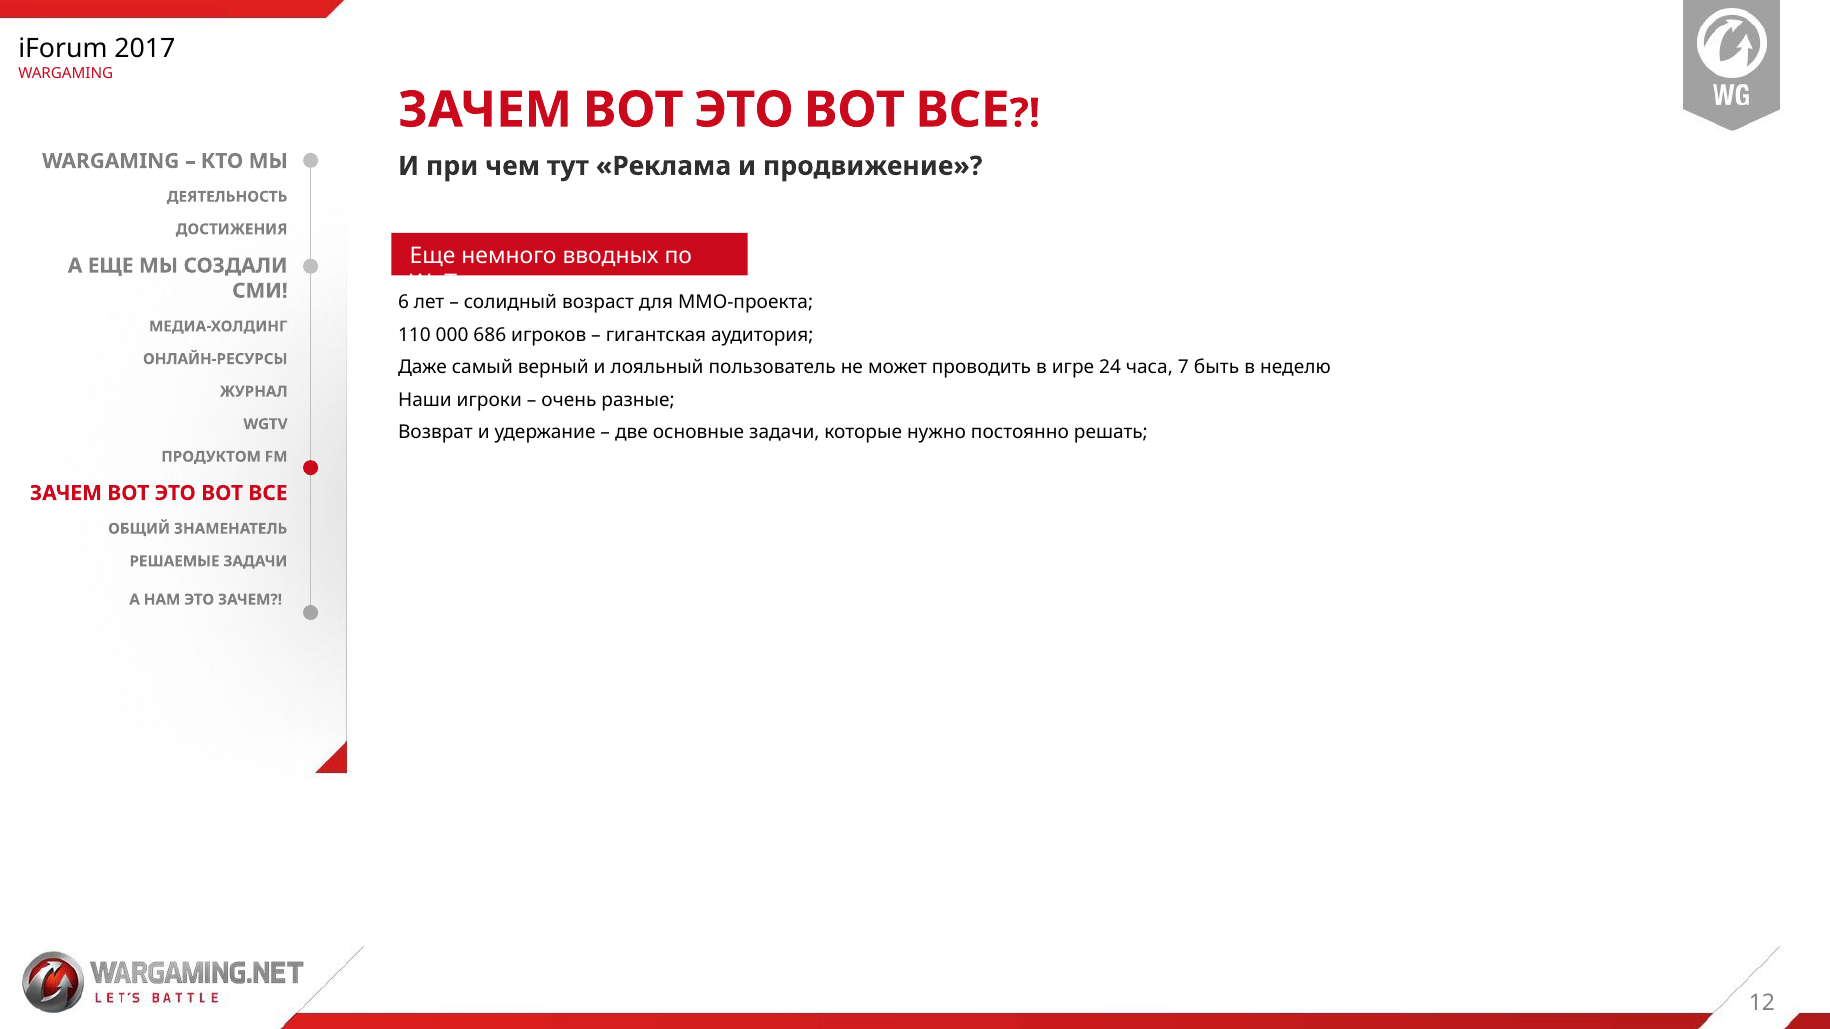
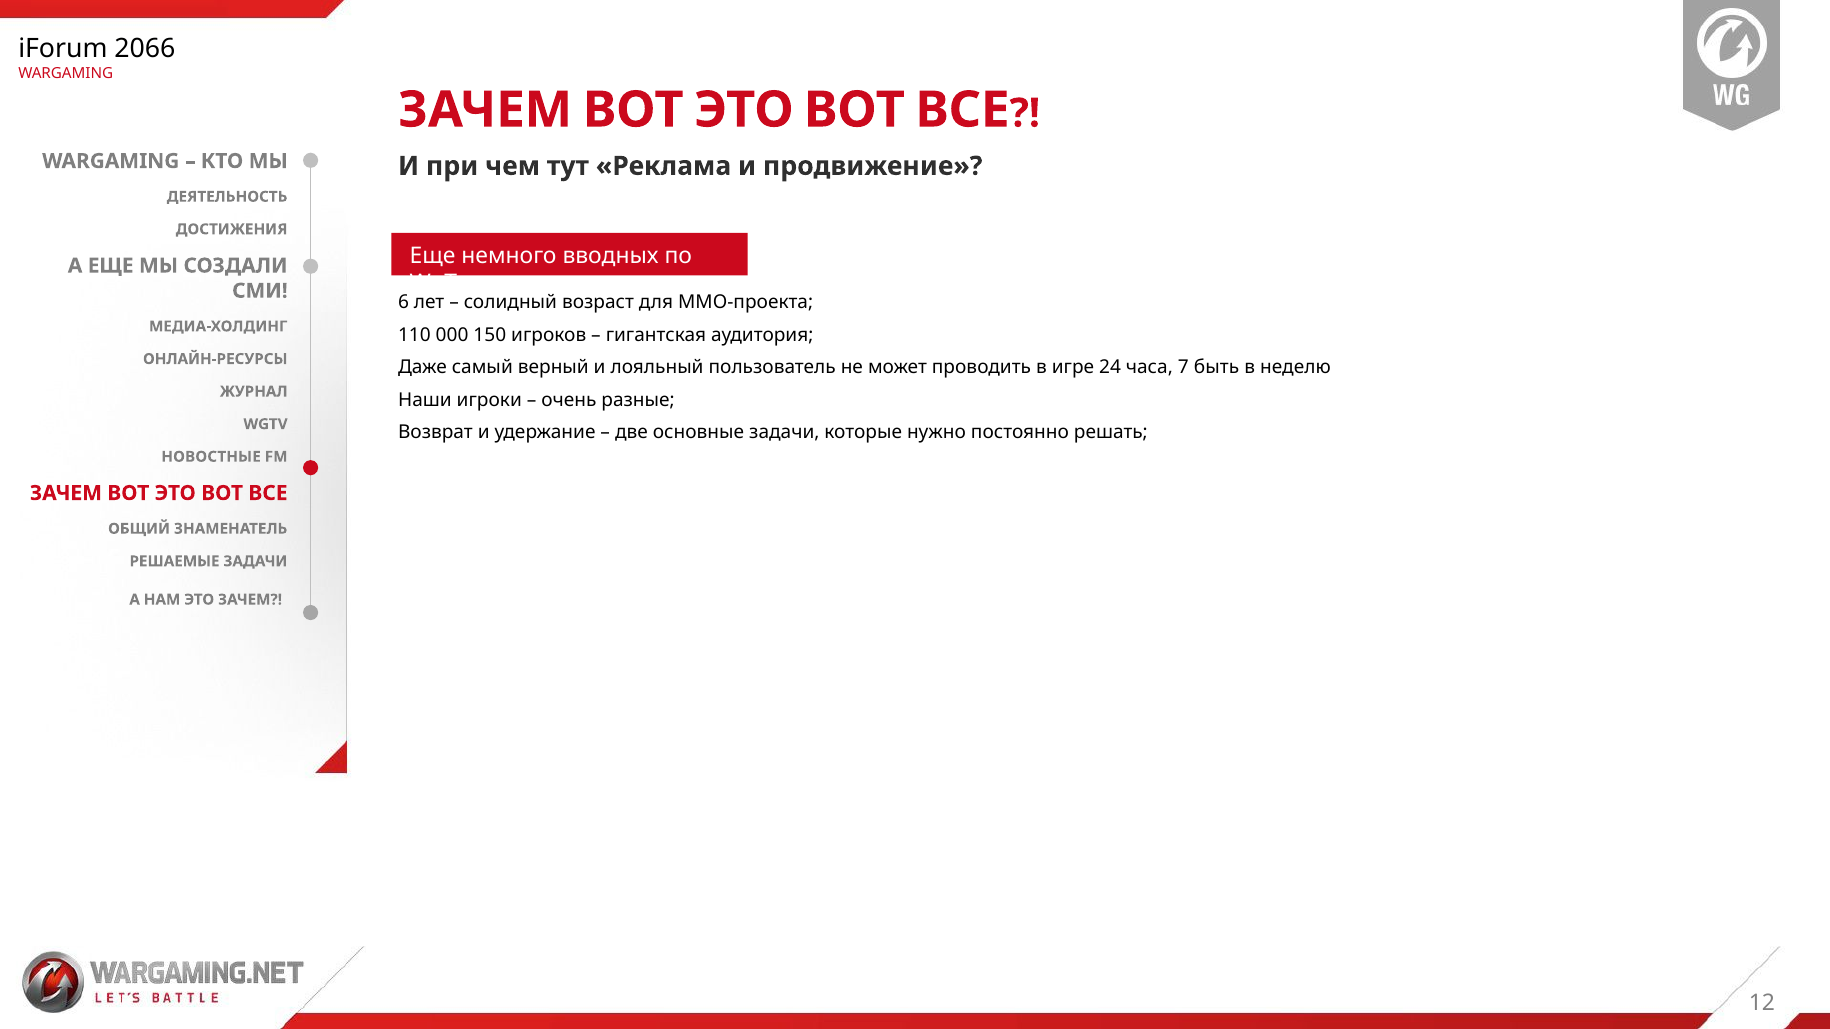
2017: 2017 -> 2066
686: 686 -> 150
ПРОДУКТОМ: ПРОДУКТОМ -> НОВОСТНЫЕ
